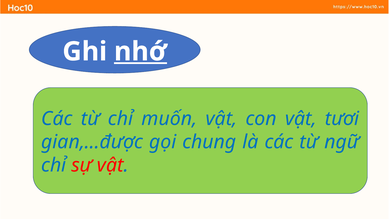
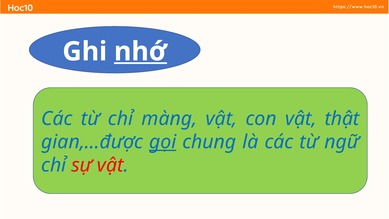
muốn: muốn -> màng
tươi: tươi -> thật
gọi underline: none -> present
